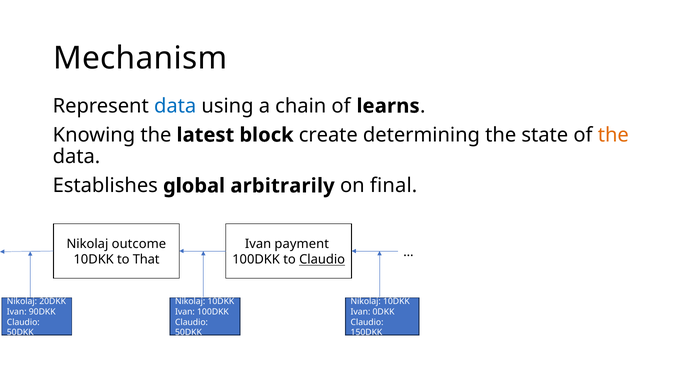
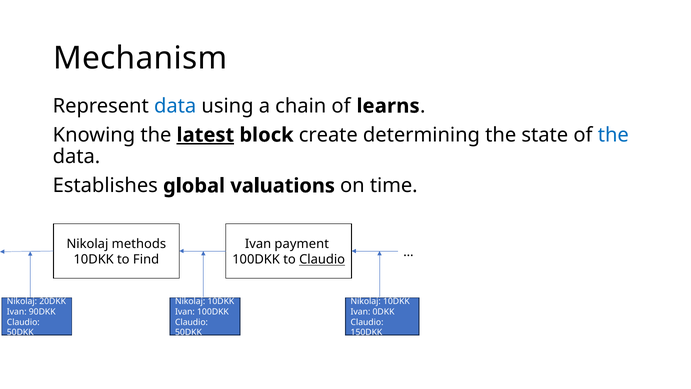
latest underline: none -> present
the at (613, 135) colour: orange -> blue
arbitrarily: arbitrarily -> valuations
final: final -> time
outcome: outcome -> methods
That: That -> Find
